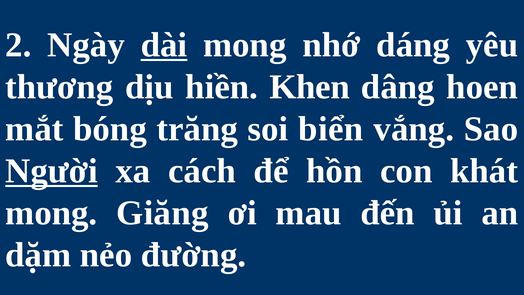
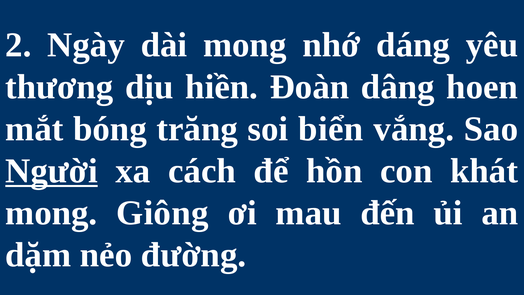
dài underline: present -> none
Khen: Khen -> Đoàn
Giăng: Giăng -> Giông
